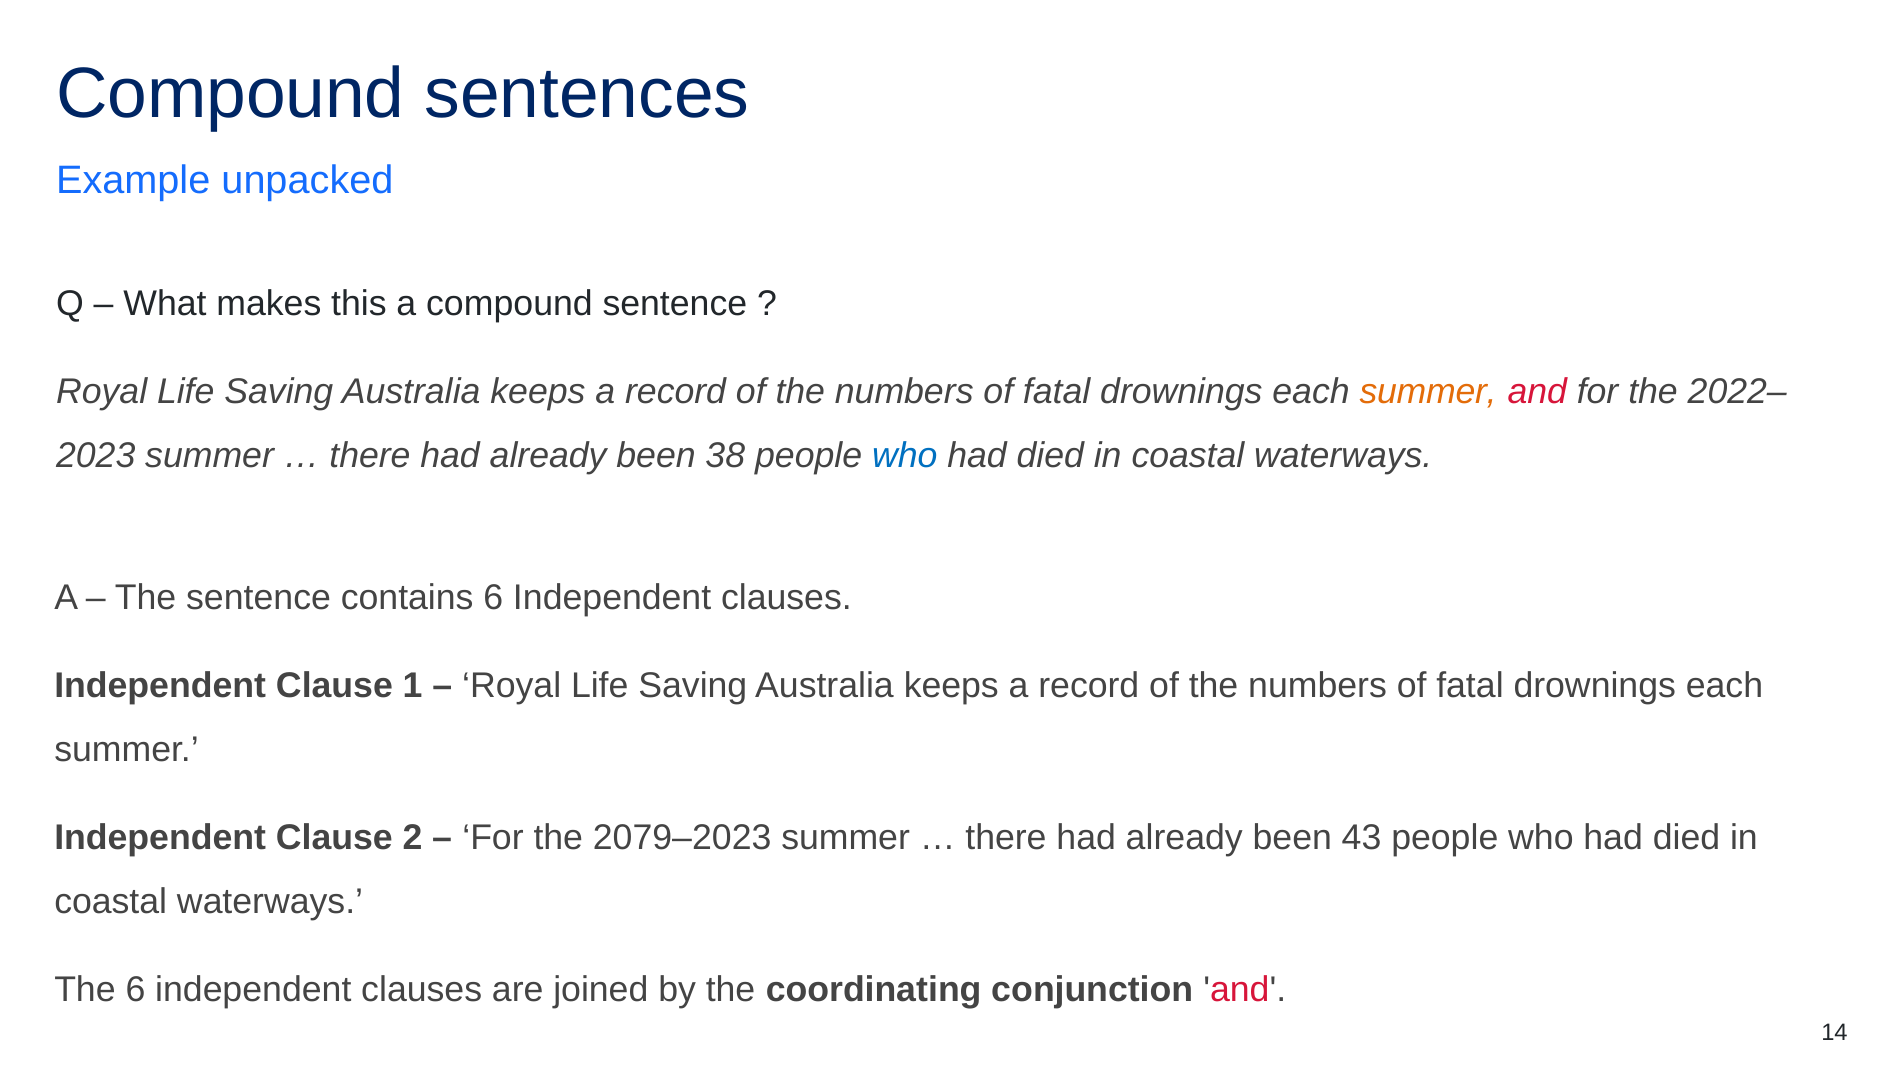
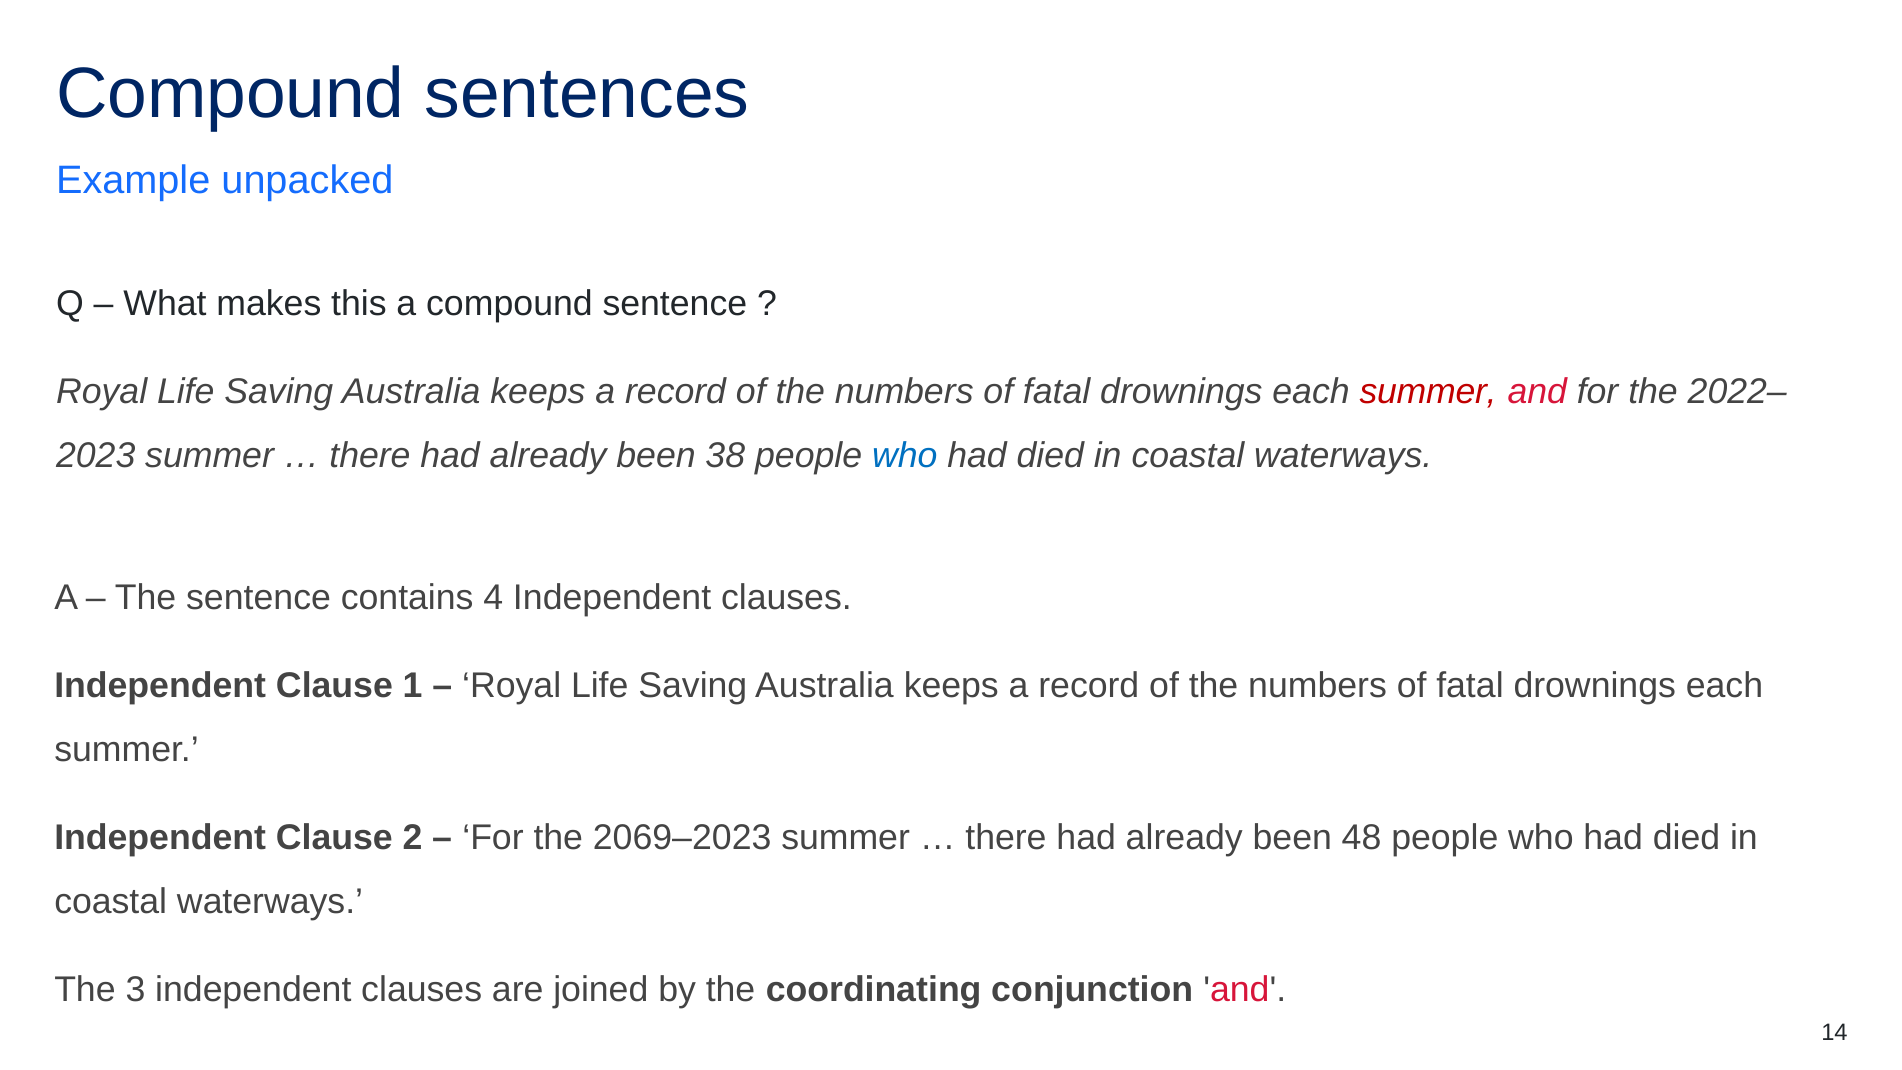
summer at (1428, 392) colour: orange -> red
contains 6: 6 -> 4
2079–2023: 2079–2023 -> 2069–2023
43: 43 -> 48
The 6: 6 -> 3
